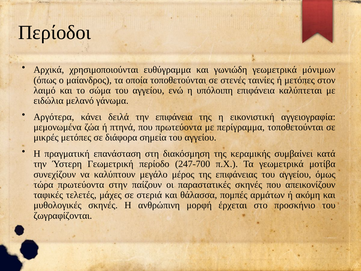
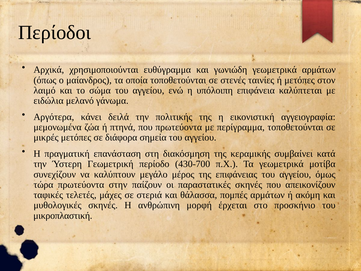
γεωμετρικά μόνιμων: μόνιμων -> αρμάτων
την επιφάνεια: επιφάνεια -> πολιτικής
247-700: 247-700 -> 430-700
ζωγραφίζονται: ζωγραφίζονται -> μικροπλαστική
